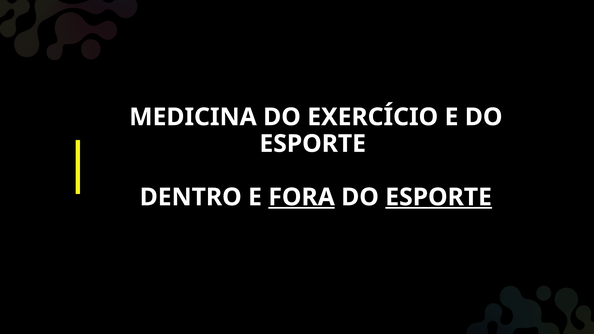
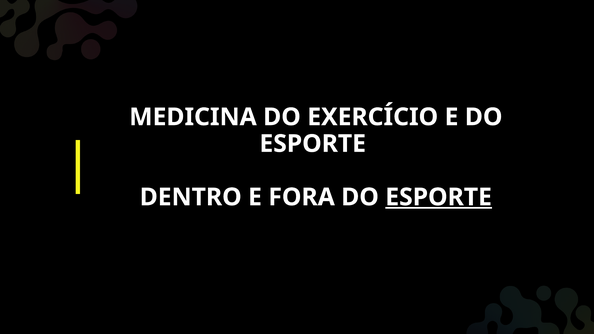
FORA underline: present -> none
